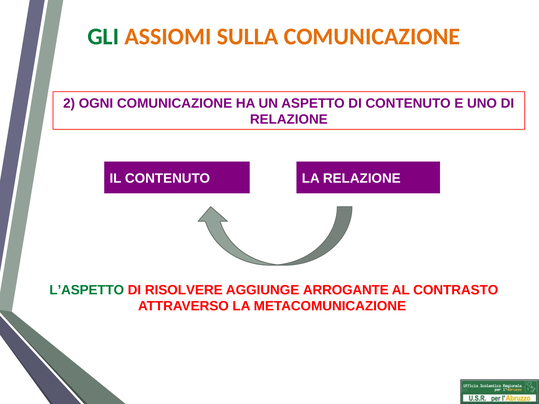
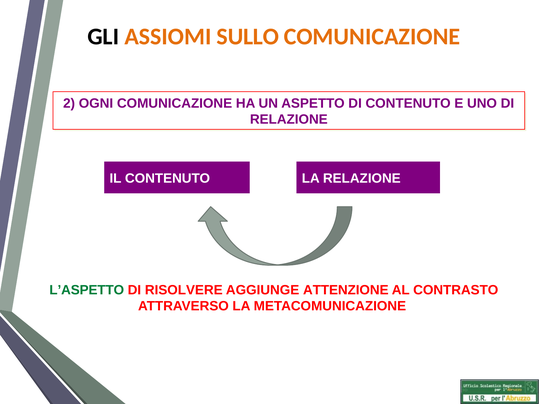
GLI colour: green -> black
SULLA: SULLA -> SULLO
ARROGANTE: ARROGANTE -> ATTENZIONE
